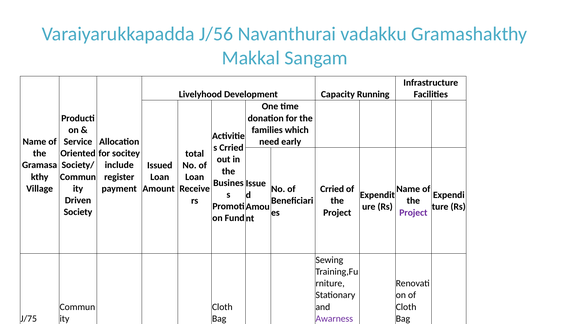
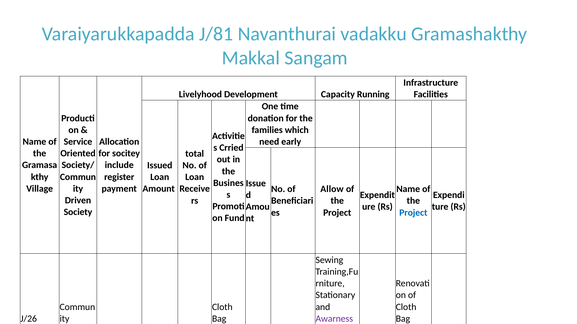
J/56: J/56 -> J/81
Crried at (332, 189): Crried -> Allow
Project at (413, 213) colour: purple -> blue
J/75: J/75 -> J/26
